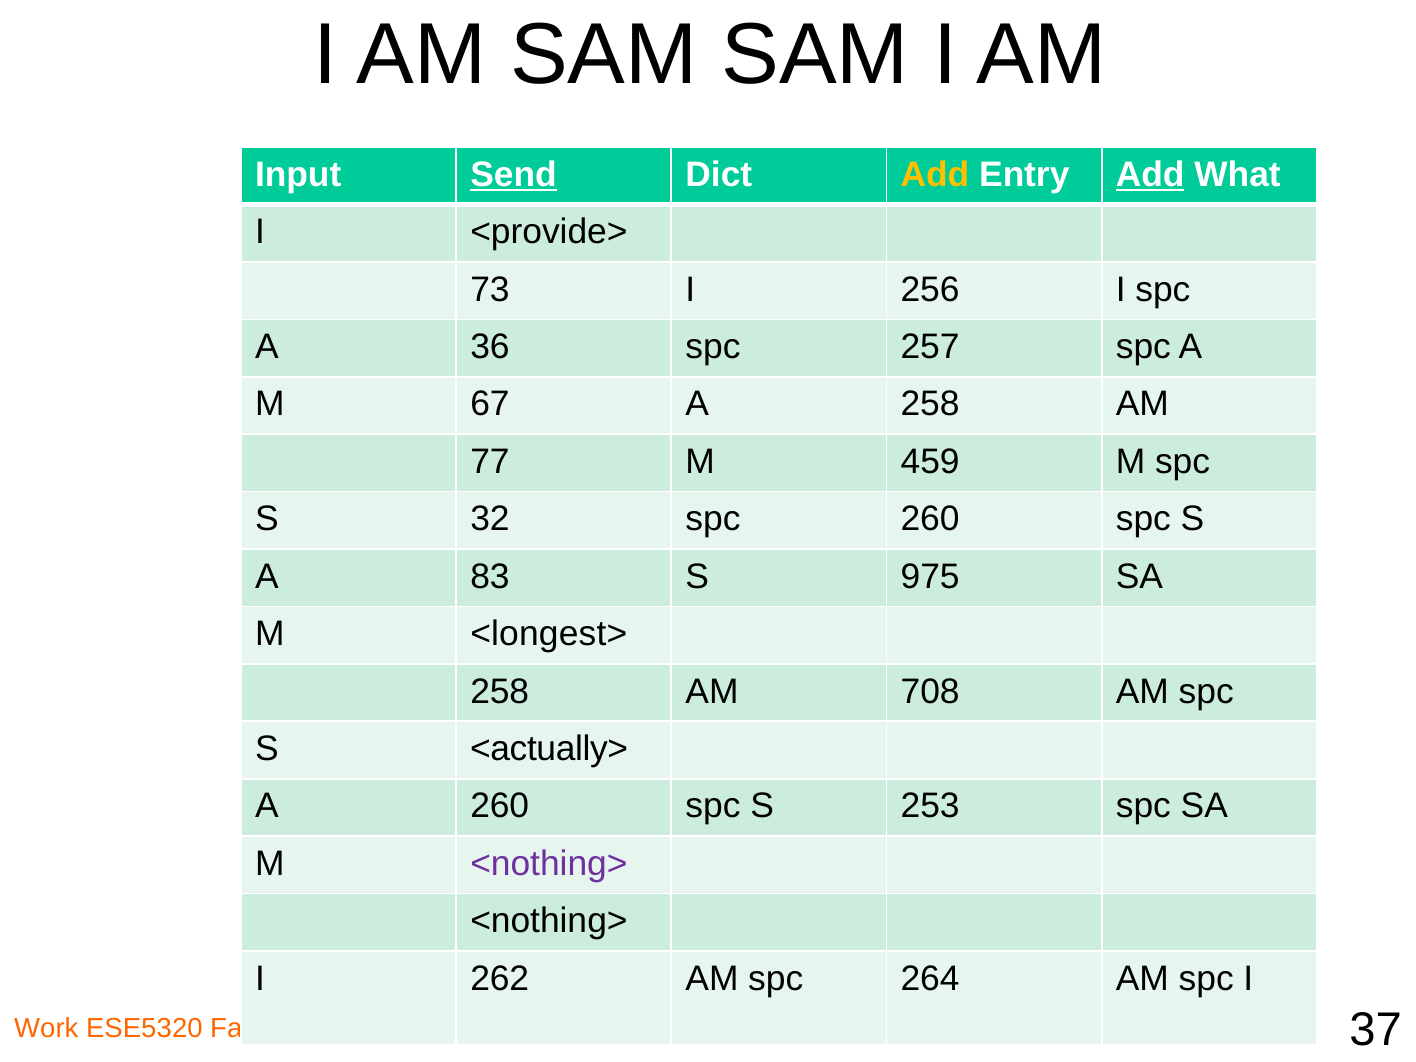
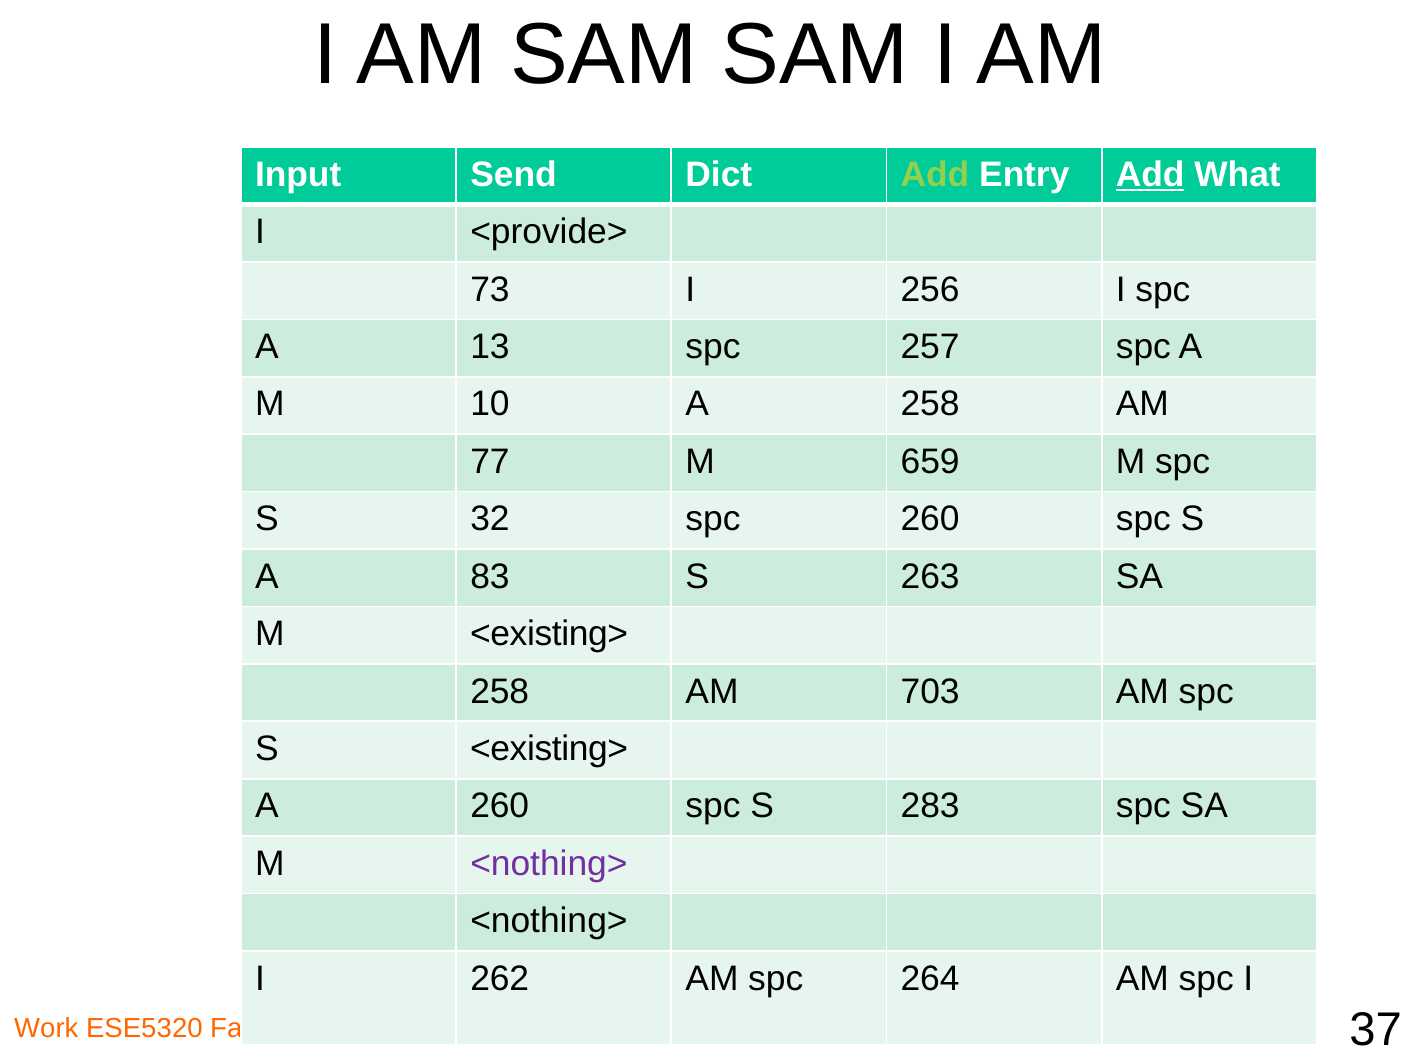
Send underline: present -> none
Add at (935, 175) colour: yellow -> light green
36: 36 -> 13
67: 67 -> 10
459: 459 -> 659
975: 975 -> 263
M <longest>: <longest> -> <existing>
708: 708 -> 703
S <actually>: <actually> -> <existing>
253: 253 -> 283
